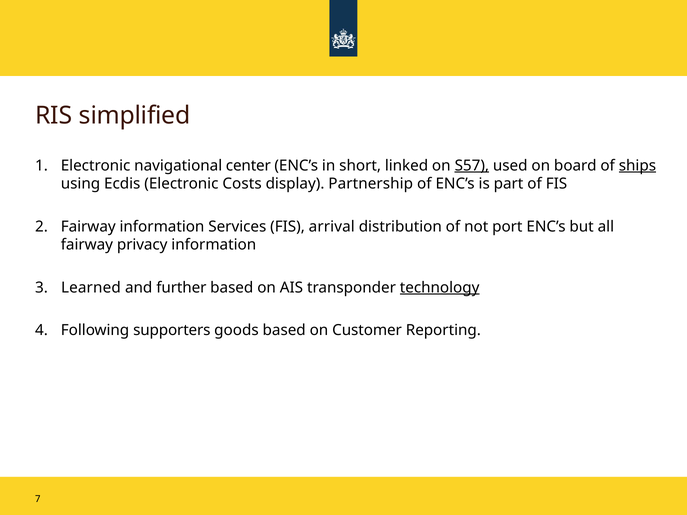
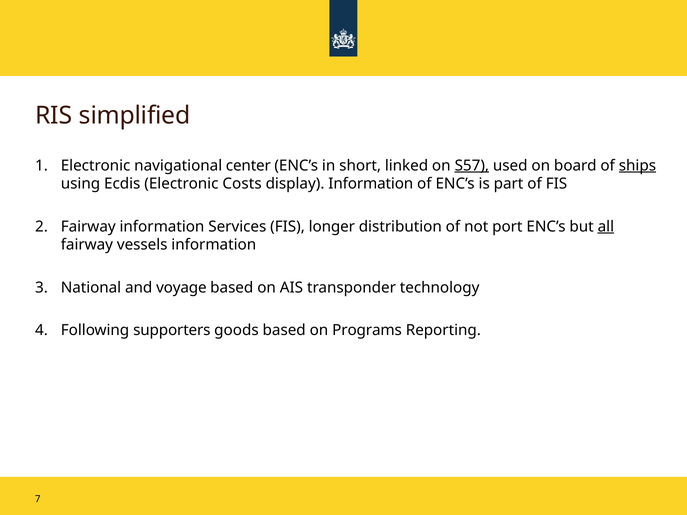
display Partnership: Partnership -> Information
arrival: arrival -> longer
all underline: none -> present
privacy: privacy -> vessels
Learned: Learned -> National
further: further -> voyage
technology underline: present -> none
Customer: Customer -> Programs
